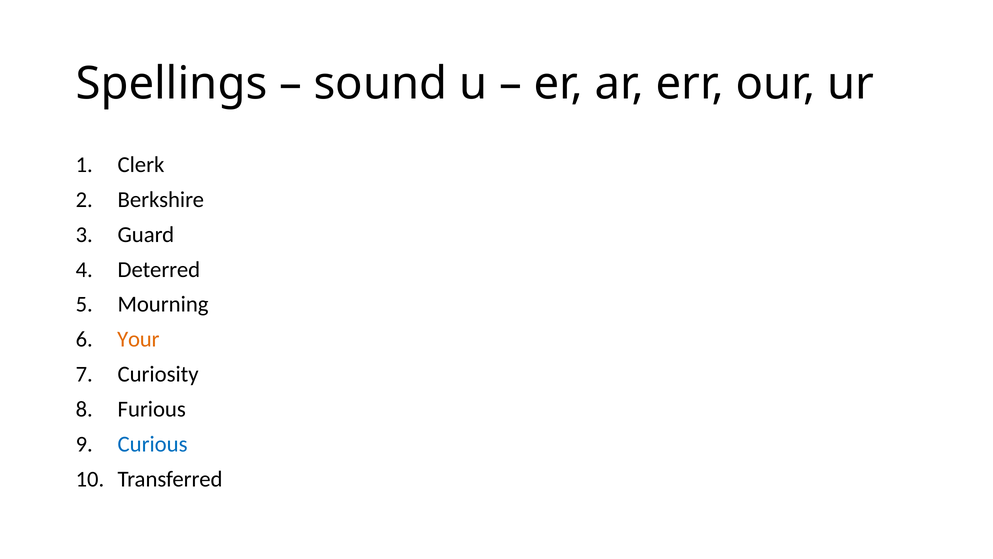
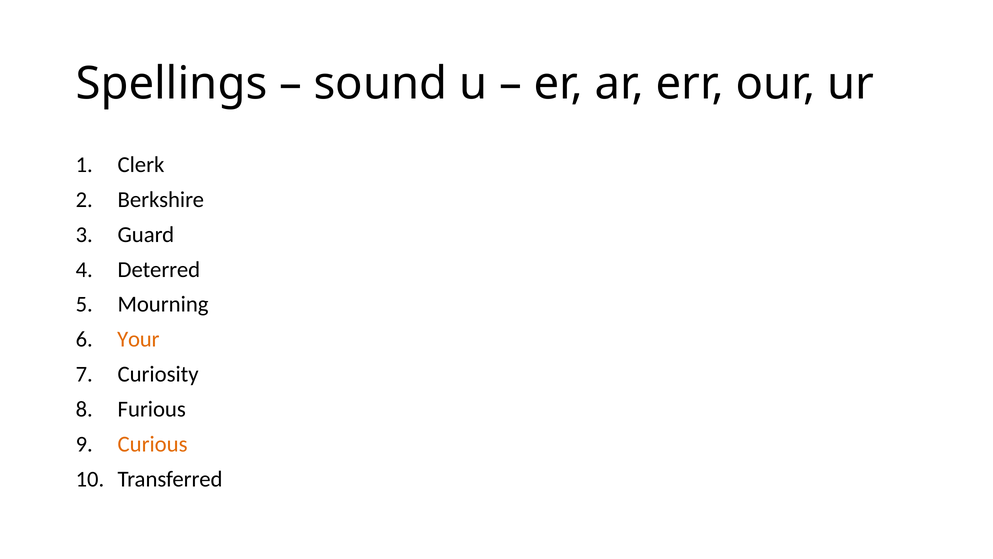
Curious colour: blue -> orange
